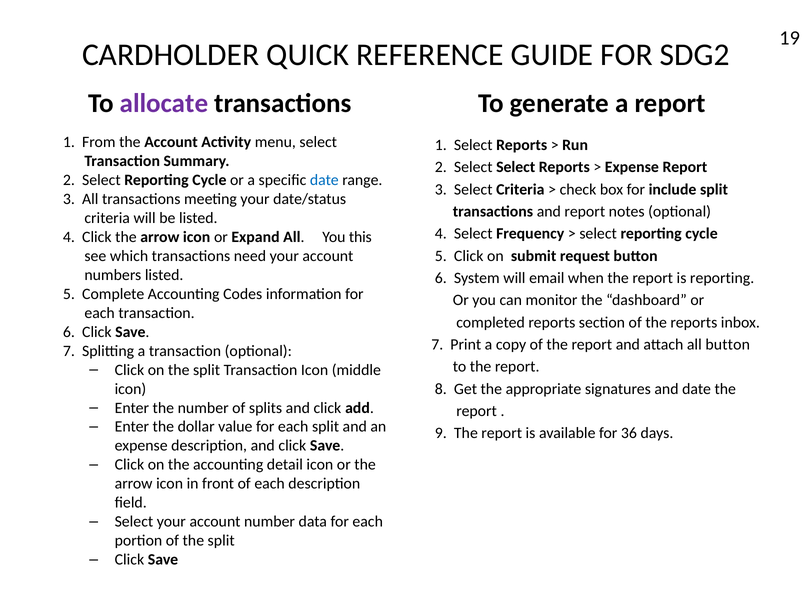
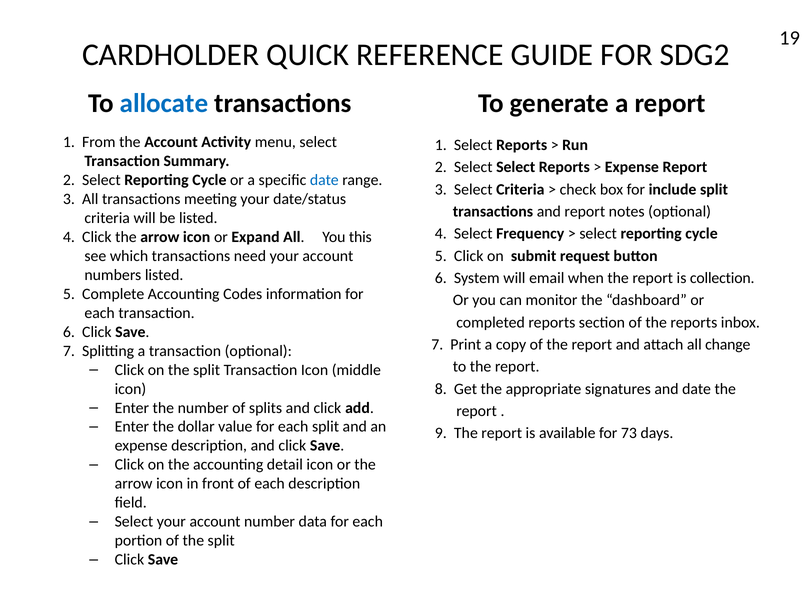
allocate colour: purple -> blue
is reporting: reporting -> collection
all button: button -> change
36: 36 -> 73
